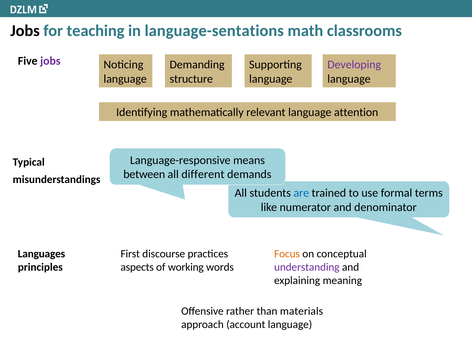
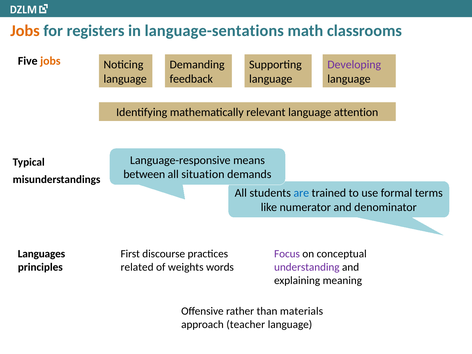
Jobs at (25, 31) colour: black -> orange
teaching: teaching -> registers
jobs at (50, 61) colour: purple -> orange
structure: structure -> feedback
different: different -> situation
Focus colour: orange -> purple
aspects: aspects -> related
working: working -> weights
account: account -> teacher
